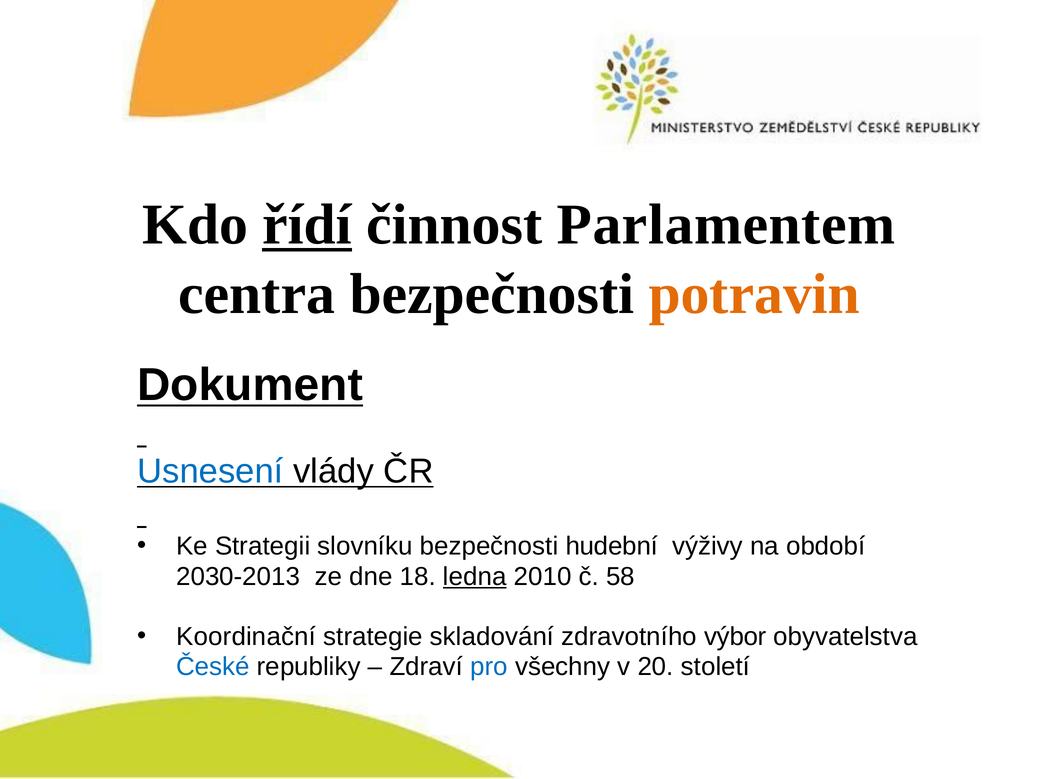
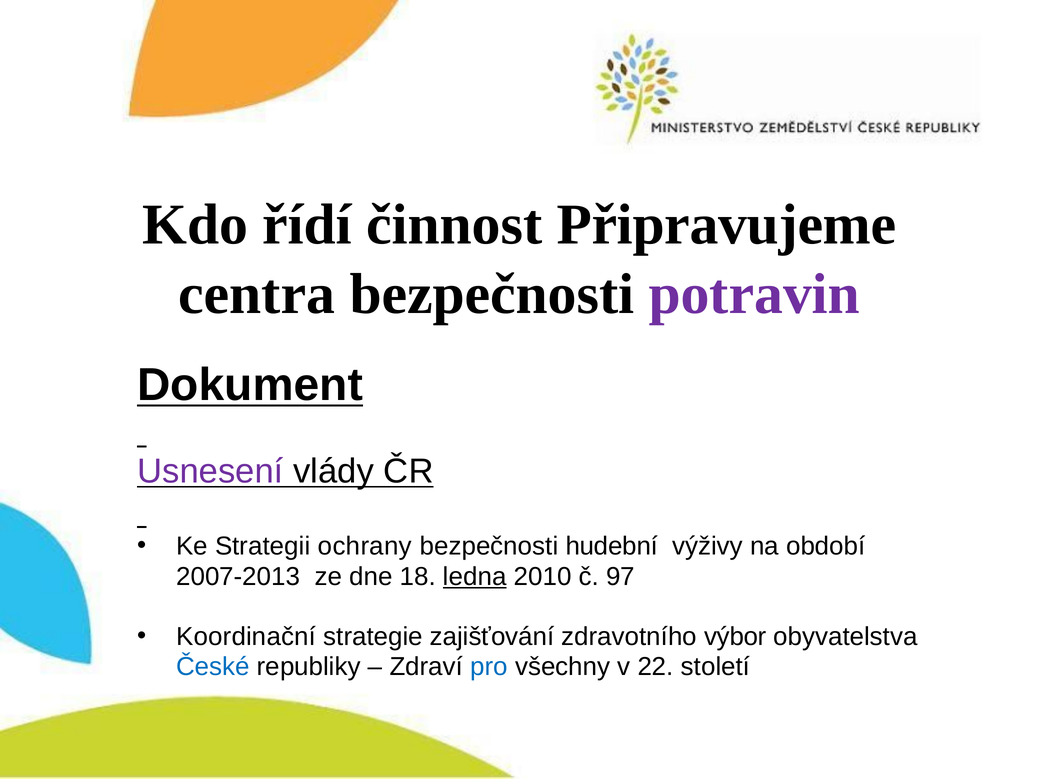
řídí underline: present -> none
Parlamentem: Parlamentem -> Připravujeme
potravin colour: orange -> purple
Usnesení colour: blue -> purple
slovníku: slovníku -> ochrany
2030-2013: 2030-2013 -> 2007-2013
58: 58 -> 97
skladování: skladování -> zajišťování
20: 20 -> 22
